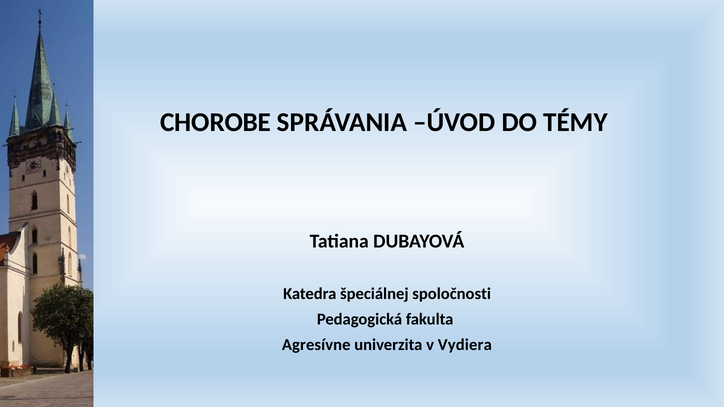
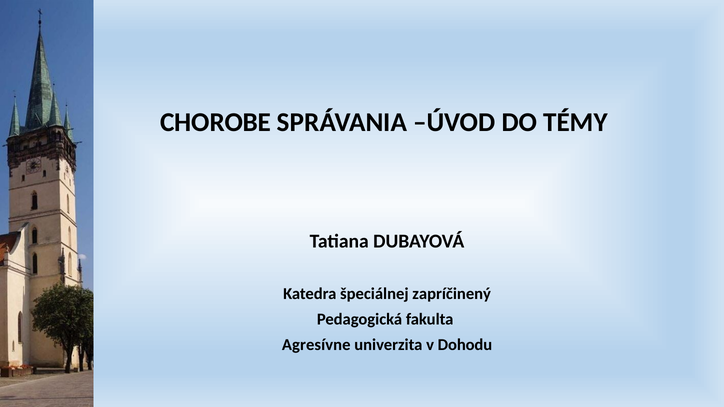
spoločnosti: spoločnosti -> zapríčinený
Vydiera: Vydiera -> Dohodu
